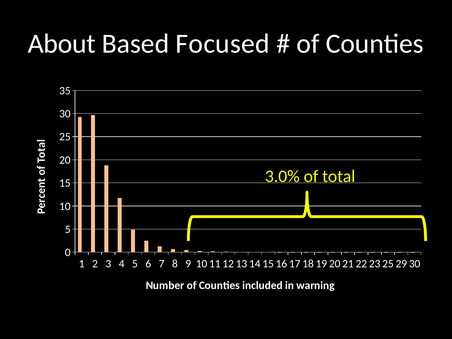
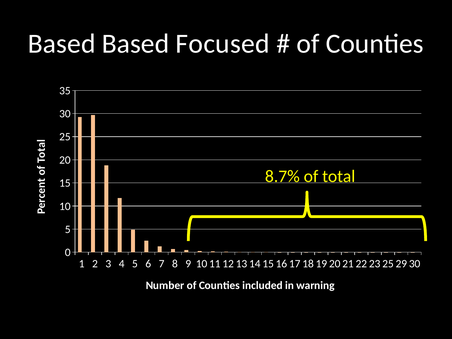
About at (62, 44): About -> Based
3.0%: 3.0% -> 8.7%
